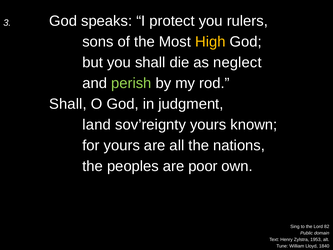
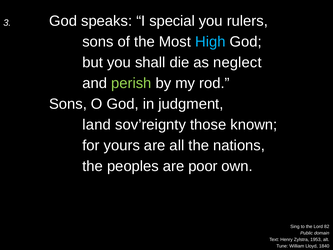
protect: protect -> special
High colour: yellow -> light blue
Shall at (68, 104): Shall -> Sons
sov’reignty yours: yours -> those
